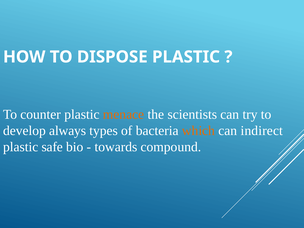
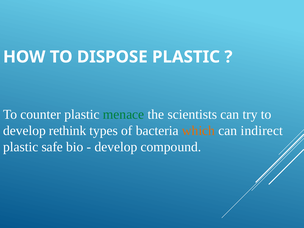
menace colour: orange -> green
always: always -> rethink
towards at (116, 147): towards -> develop
